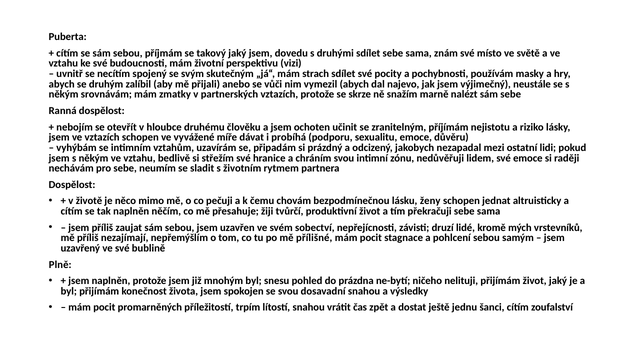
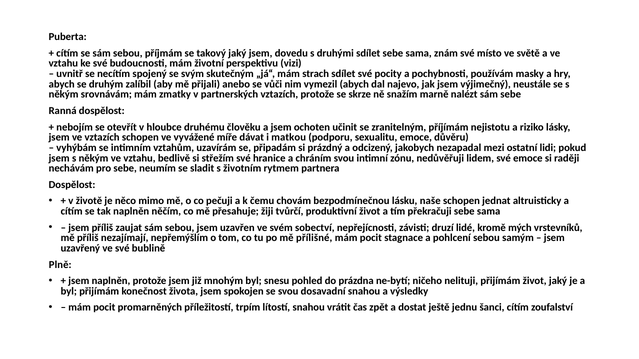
probíhá: probíhá -> matkou
ženy: ženy -> naše
